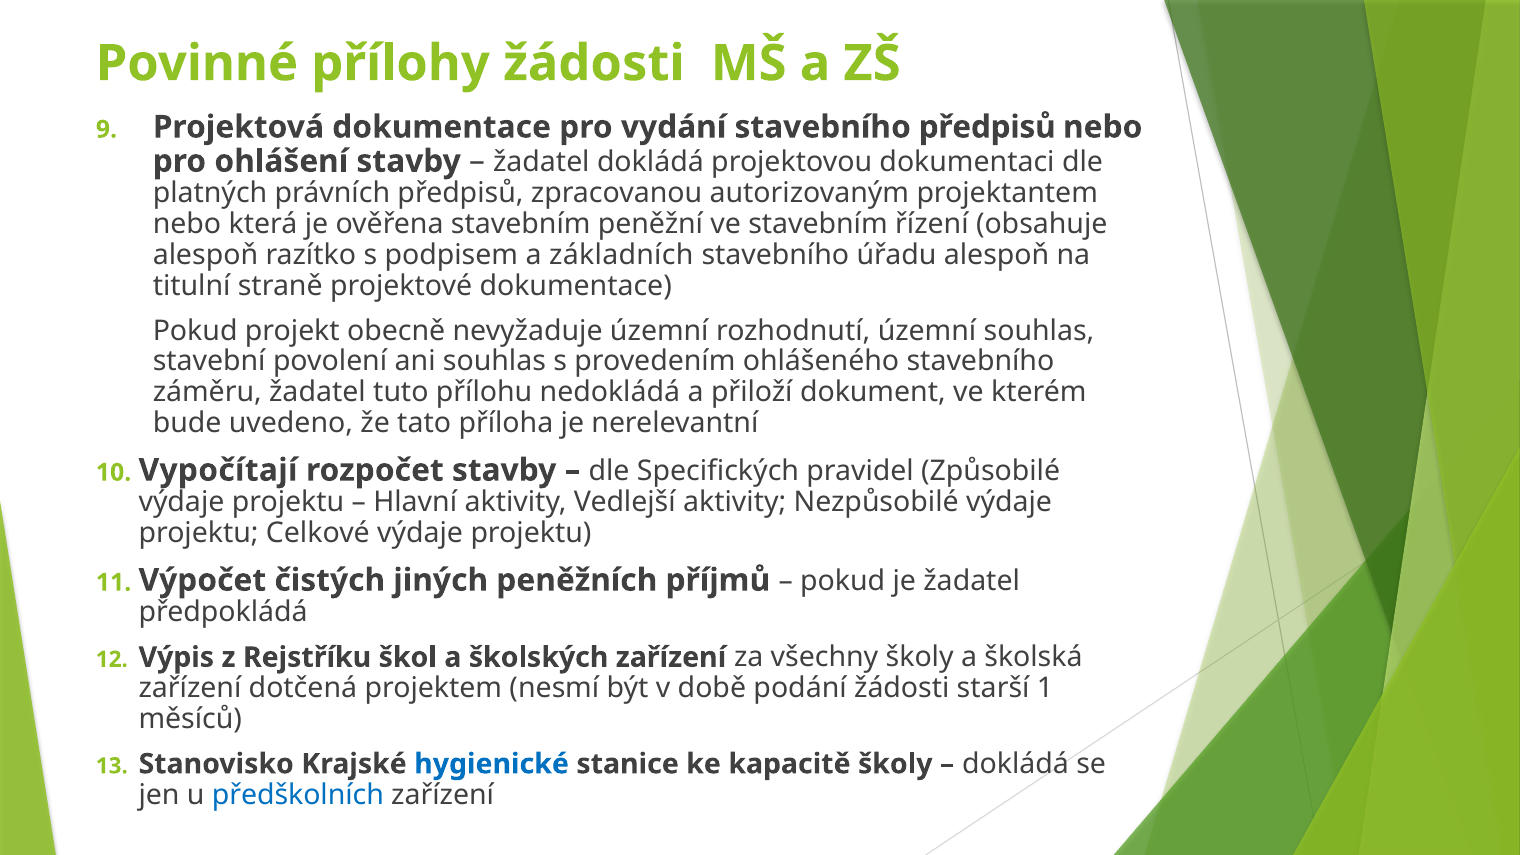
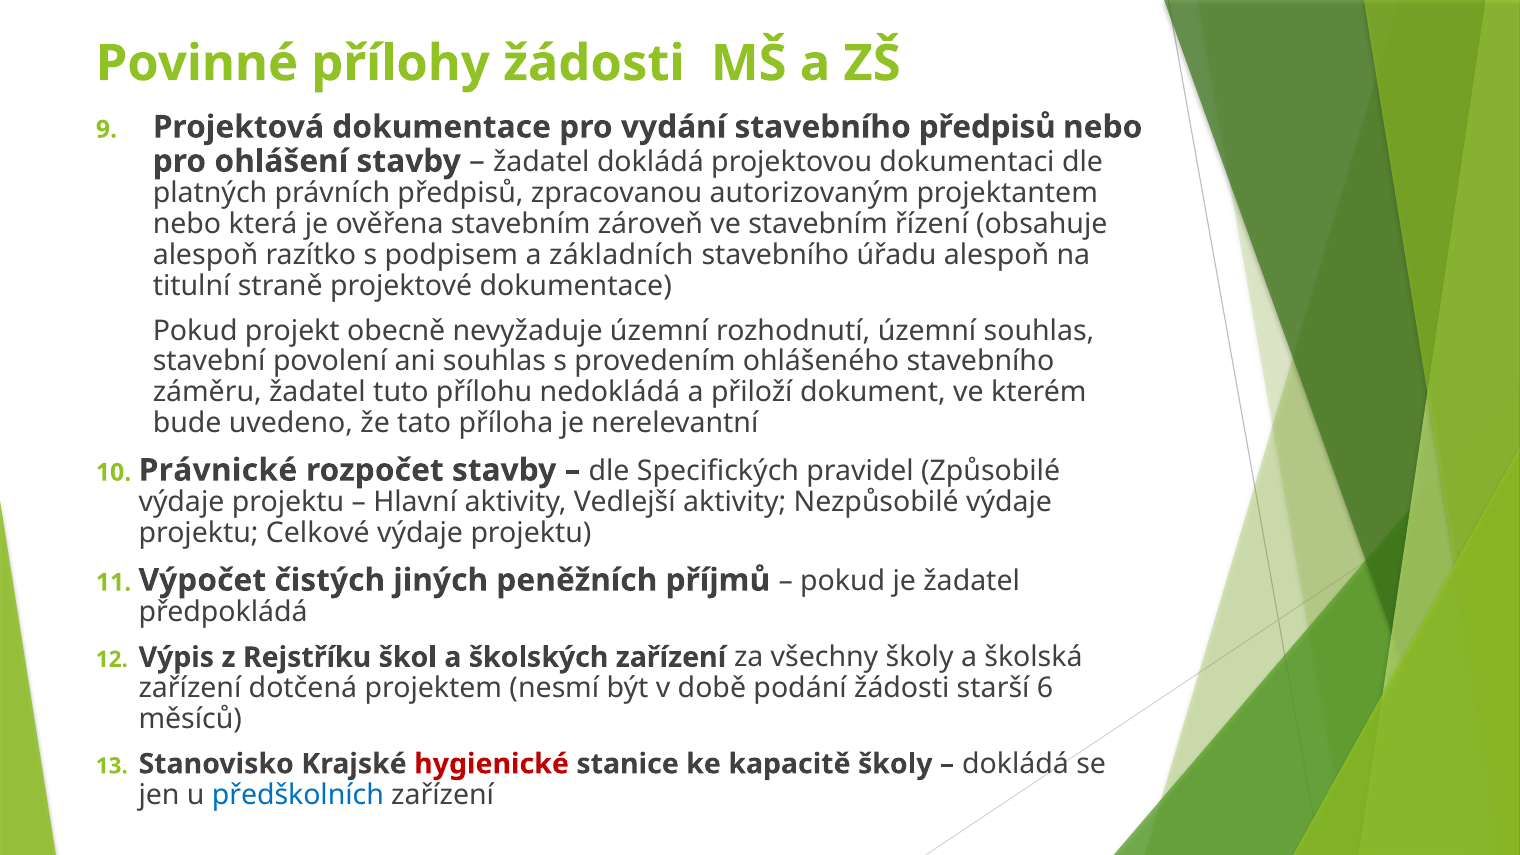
peněžní: peněžní -> zároveň
Vypočítají: Vypočítají -> Právnické
1: 1 -> 6
hygienické colour: blue -> red
